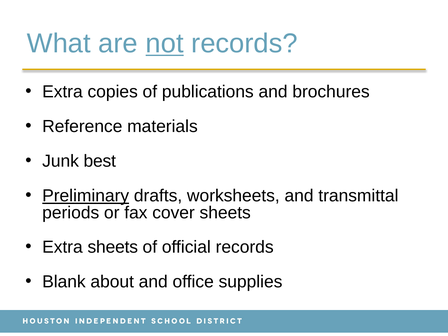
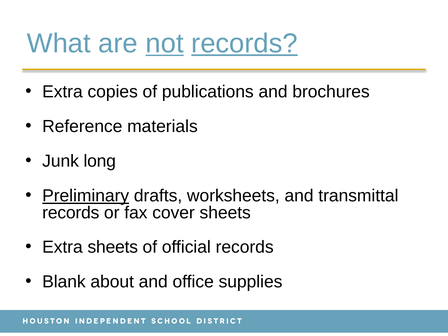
records at (244, 43) underline: none -> present
best: best -> long
periods at (71, 213): periods -> records
